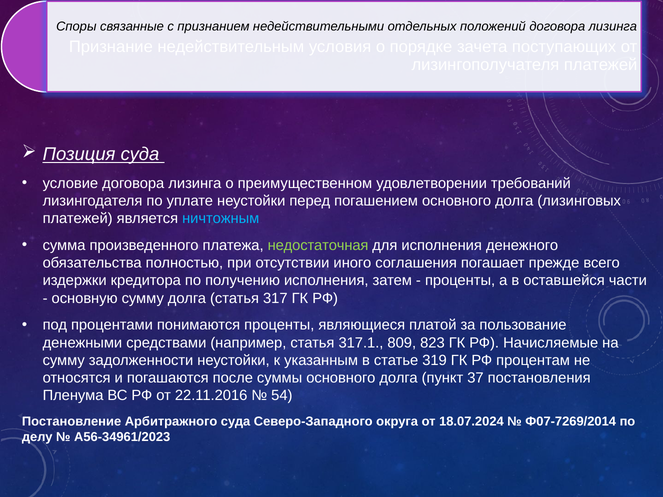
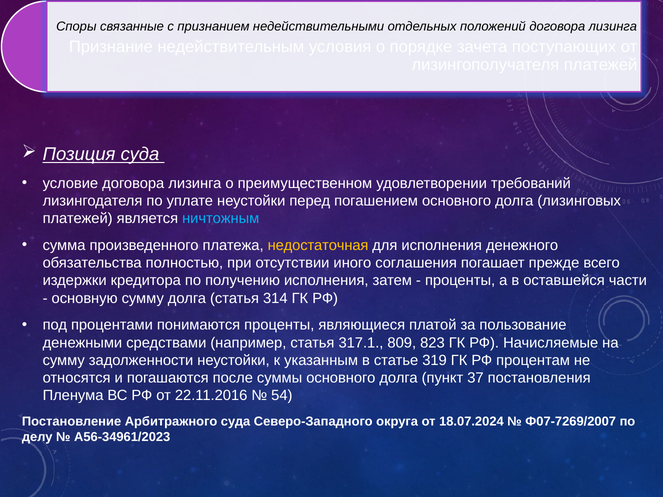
недостаточная colour: light green -> yellow
317: 317 -> 314
Ф07-7269/2014: Ф07-7269/2014 -> Ф07-7269/2007
